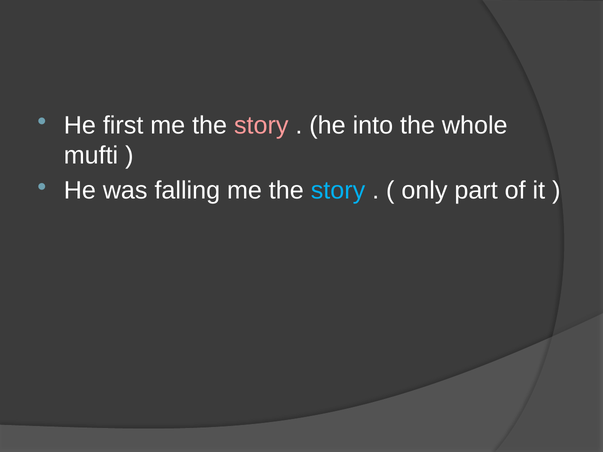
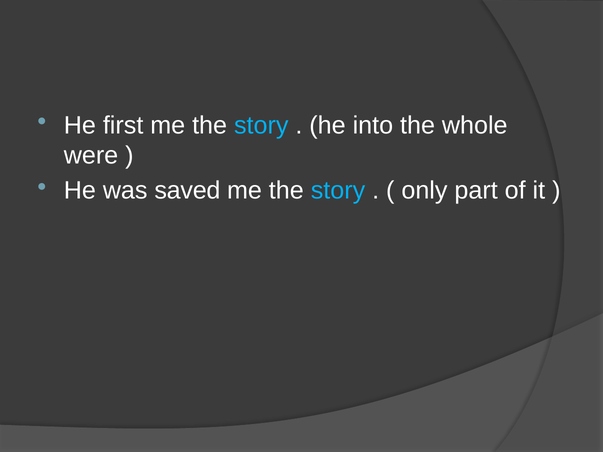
story at (261, 125) colour: pink -> light blue
mufti: mufti -> were
falling: falling -> saved
